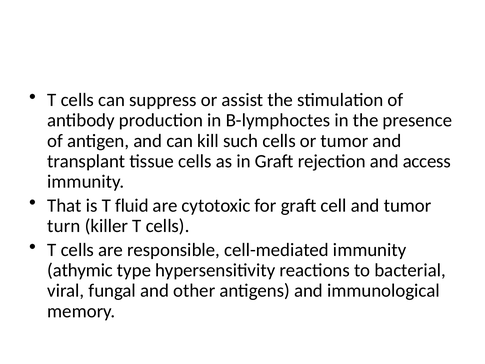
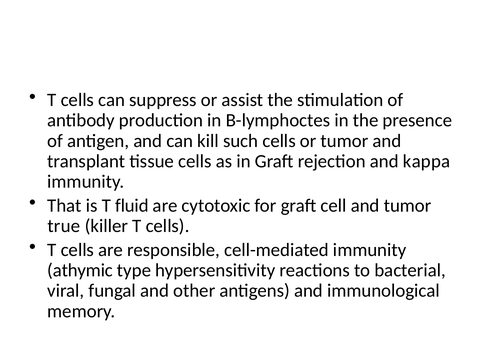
access: access -> kappa
turn: turn -> true
